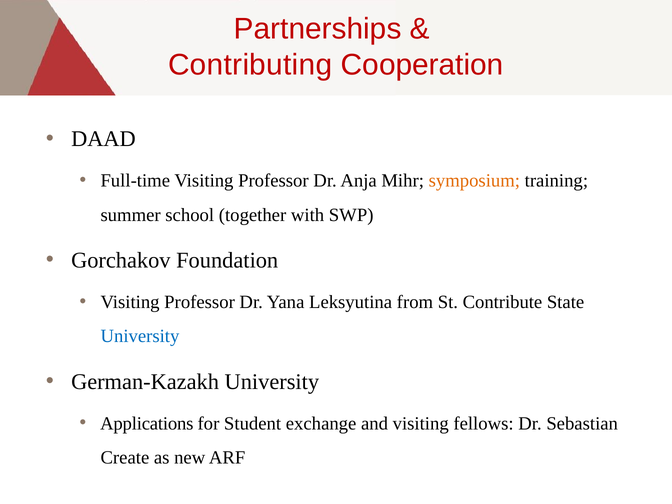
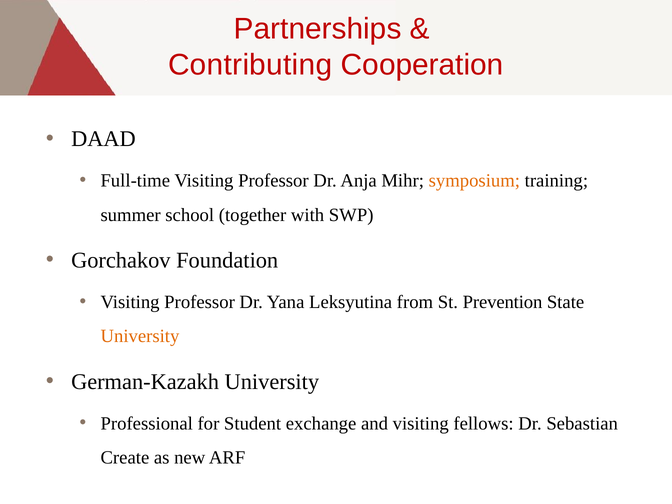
Contribute: Contribute -> Prevention
University at (140, 336) colour: blue -> orange
Applications: Applications -> Professional
